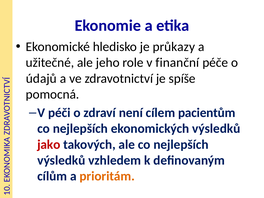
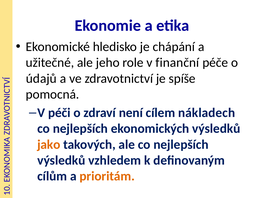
průkazy: průkazy -> chápání
pacientům: pacientům -> nákladech
jako colour: red -> orange
